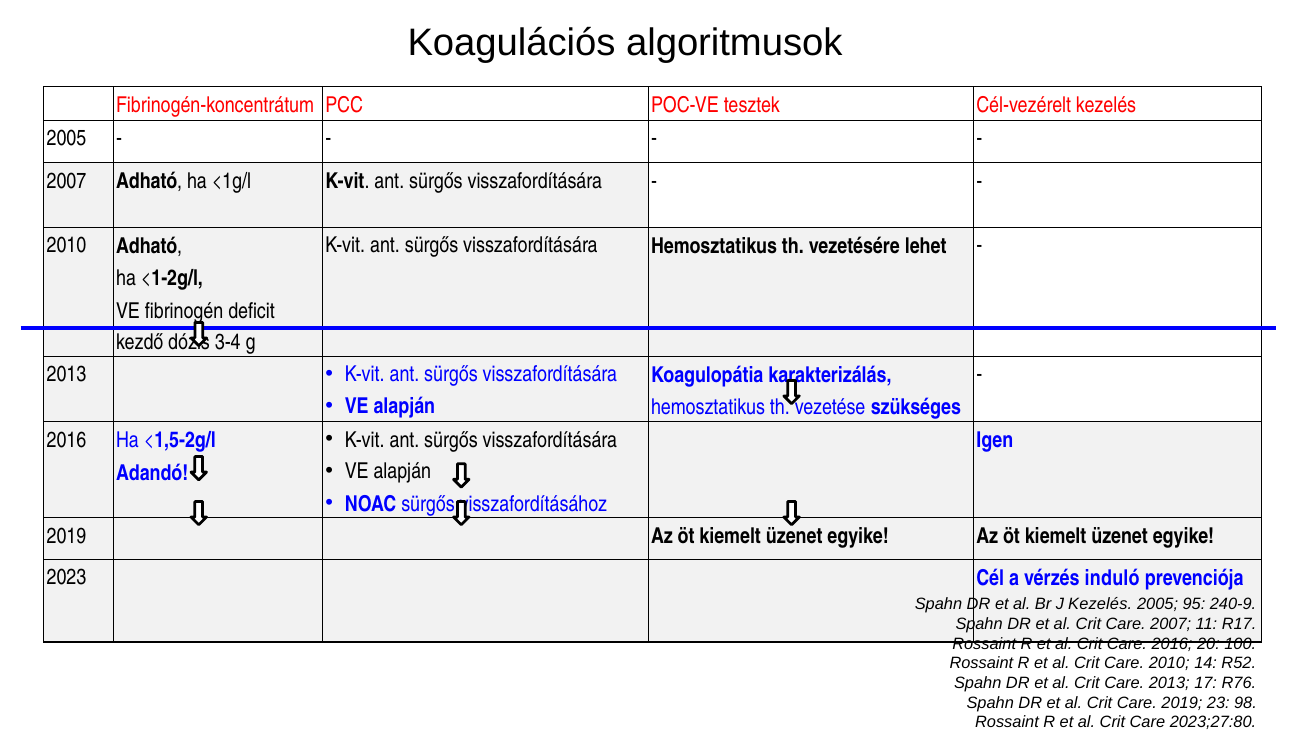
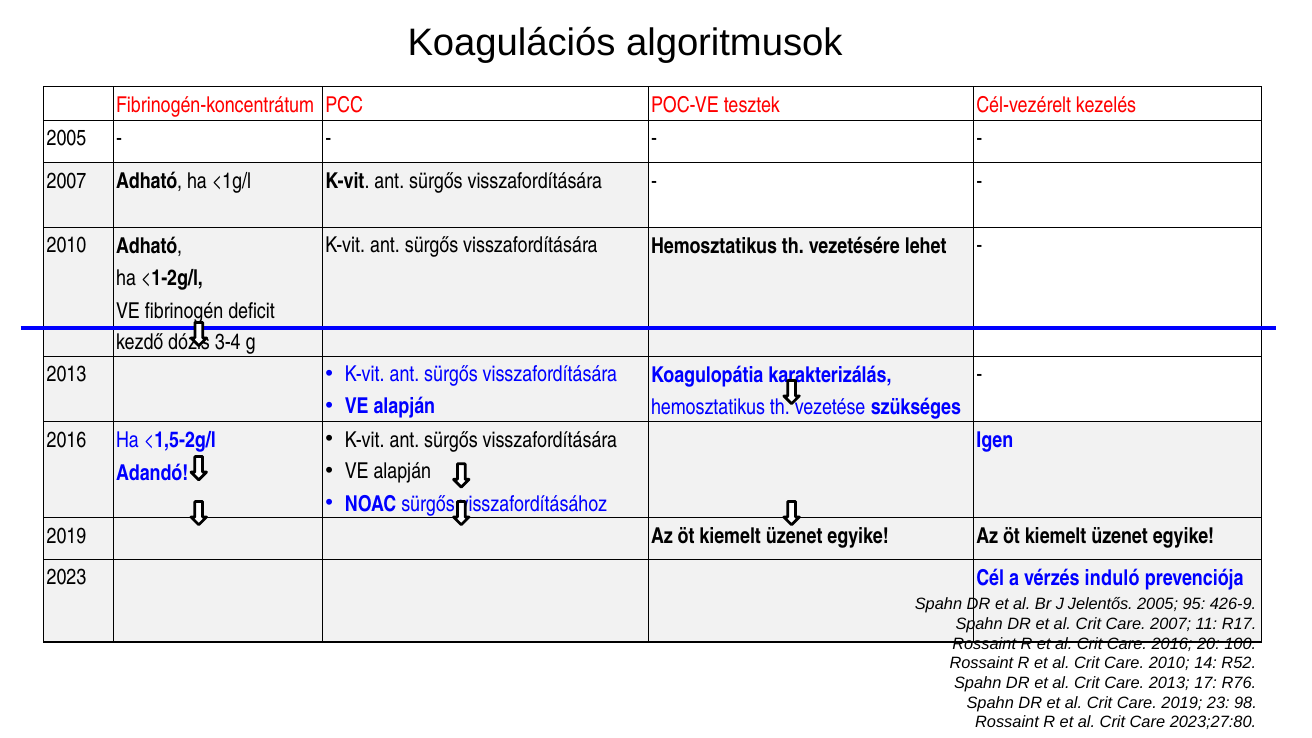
J Kezelés: Kezelés -> Jelentős
240-9: 240-9 -> 426-9
